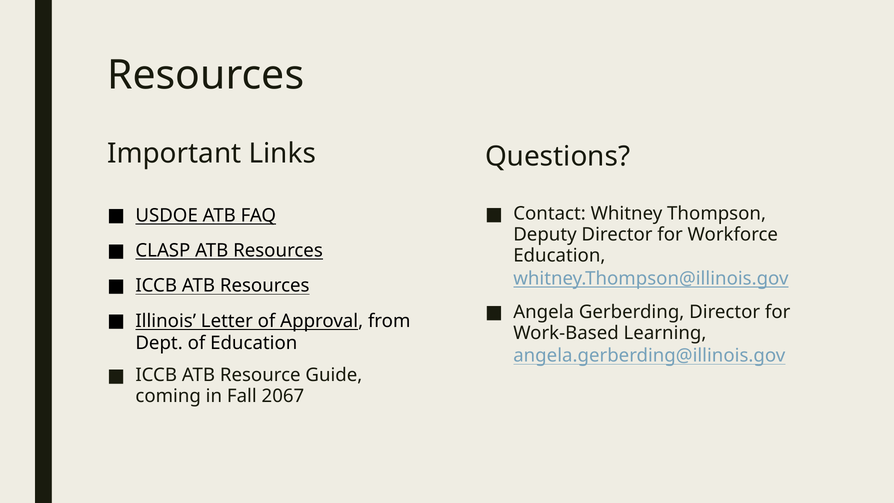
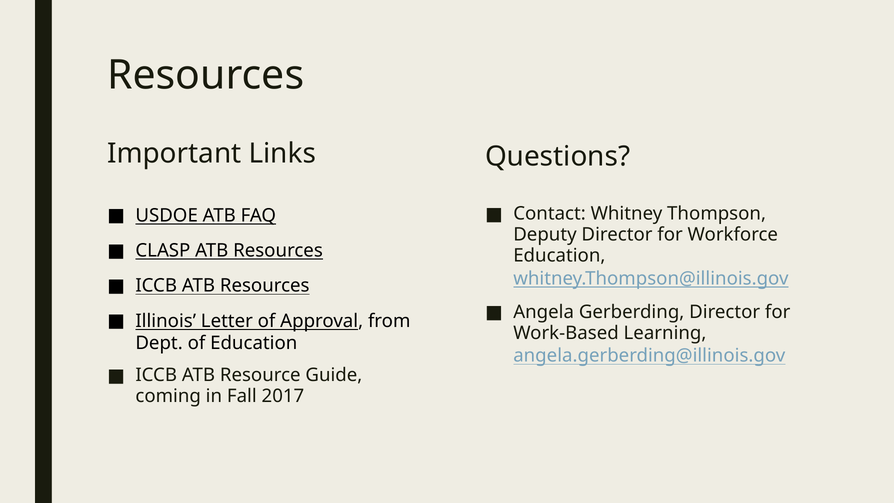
2067: 2067 -> 2017
